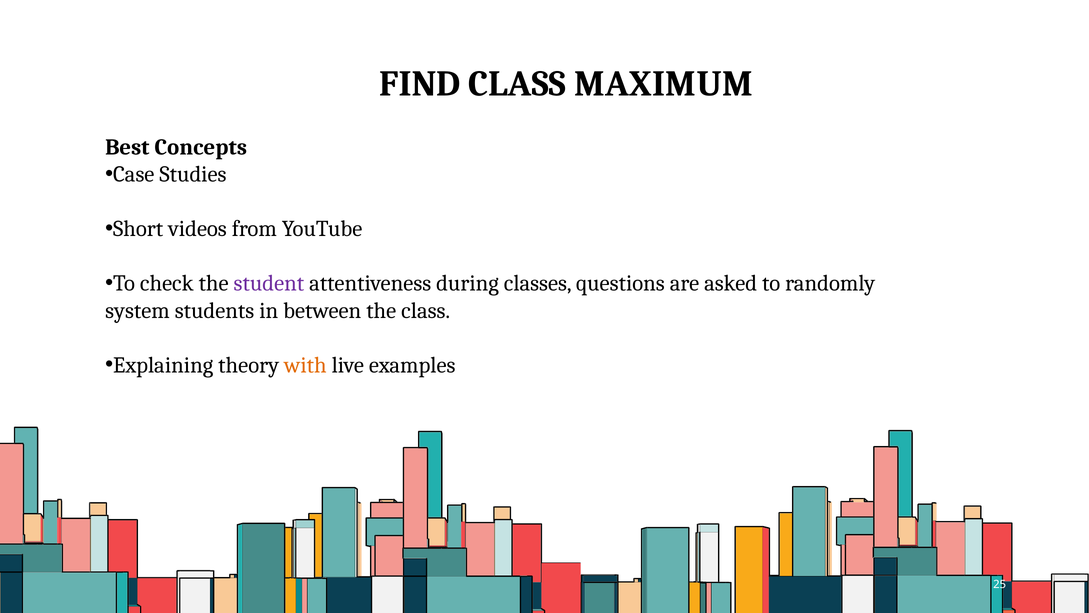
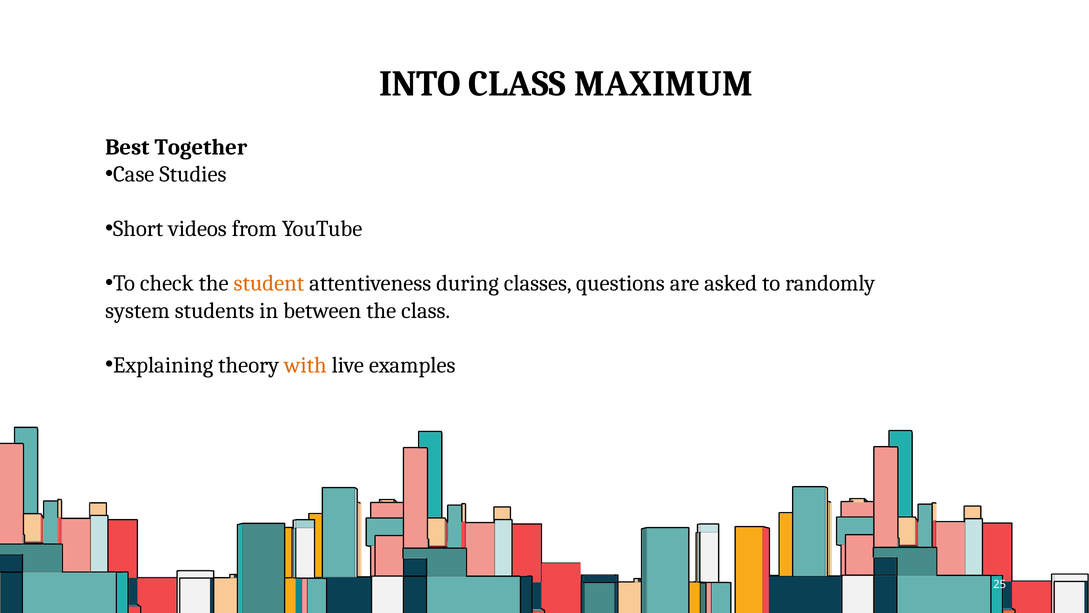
FIND: FIND -> INTO
Concepts: Concepts -> Together
student colour: purple -> orange
